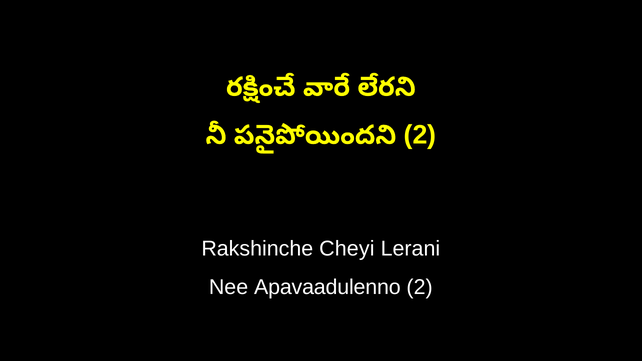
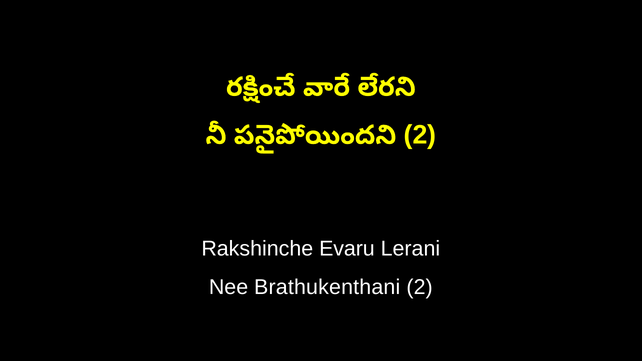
Cheyi: Cheyi -> Evaru
Apavaadulenno: Apavaadulenno -> Brathukenthani
